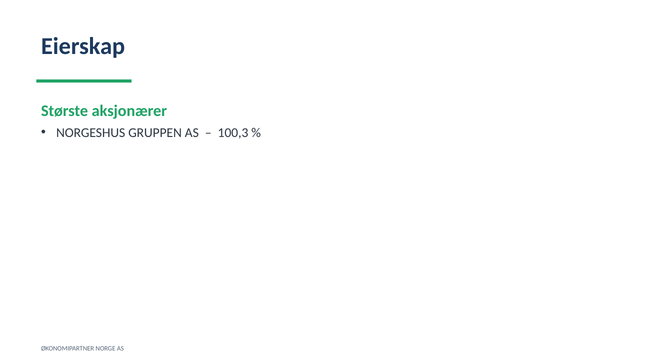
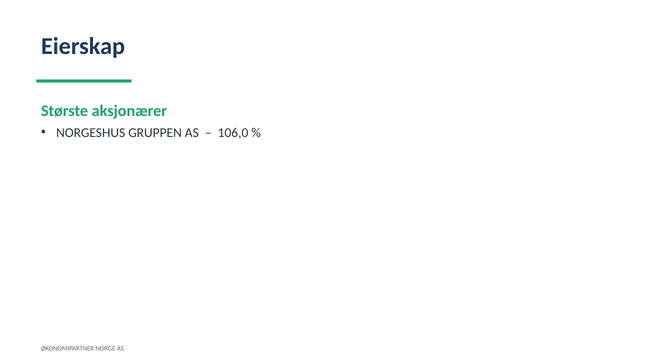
100,3: 100,3 -> 106,0
